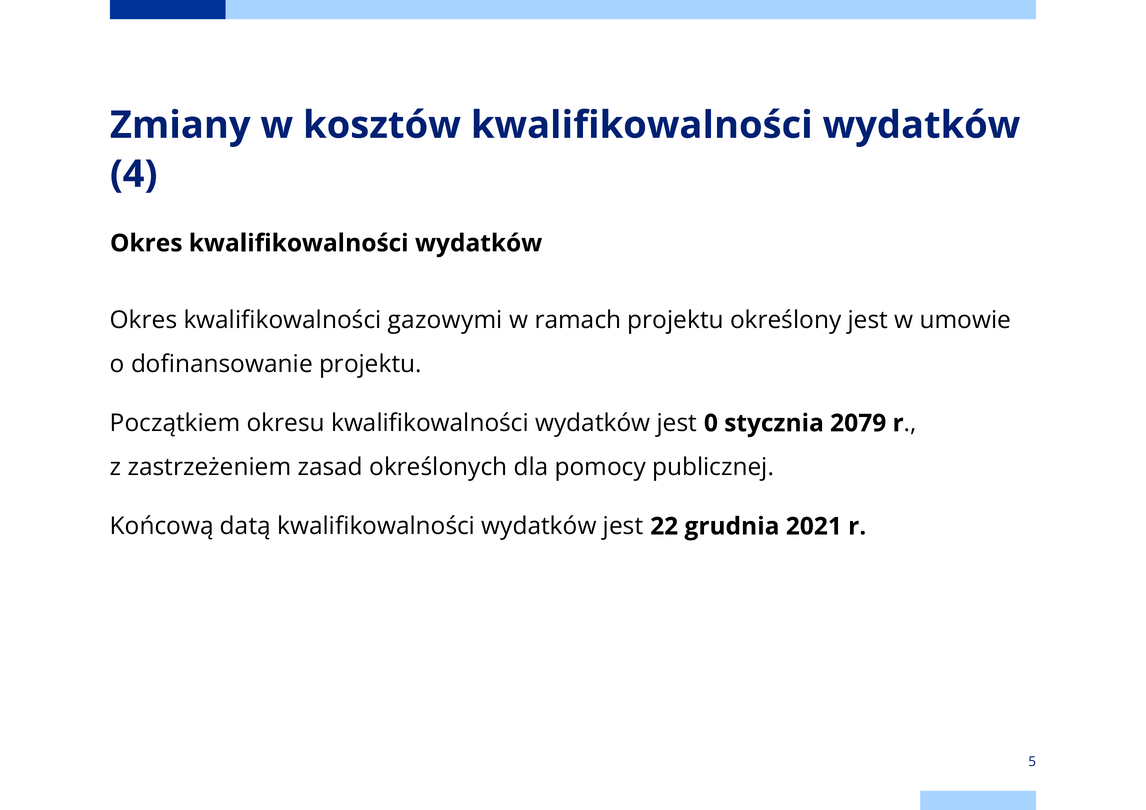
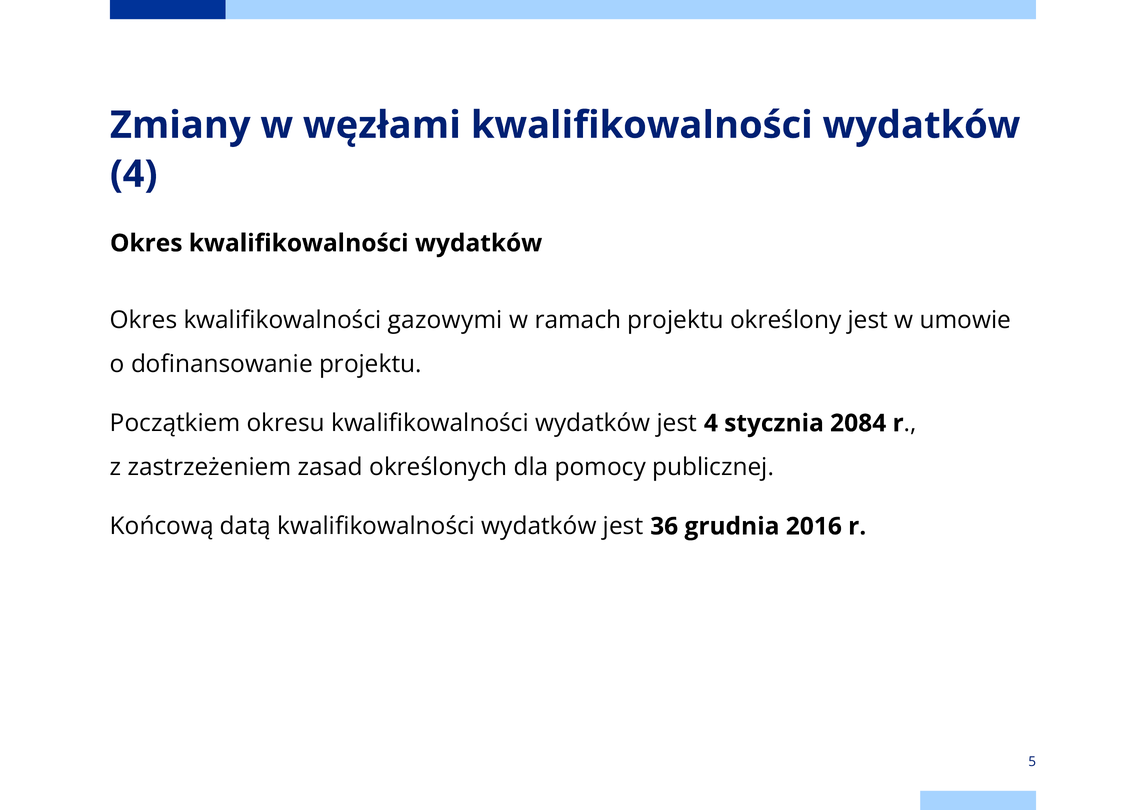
kosztów: kosztów -> węzłami
jest 0: 0 -> 4
2079: 2079 -> 2084
22: 22 -> 36
2021: 2021 -> 2016
